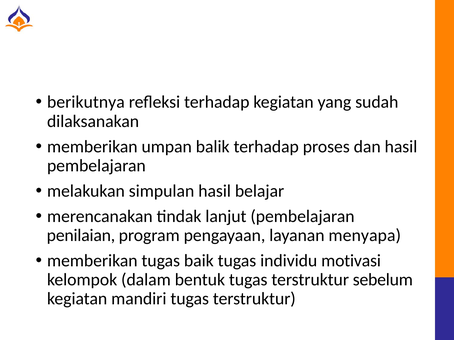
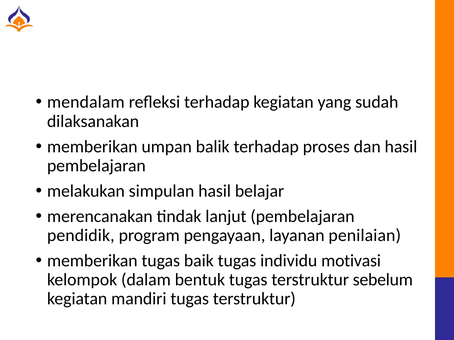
berikutnya: berikutnya -> mendalam
penilaian: penilaian -> pendidik
menyapa: menyapa -> penilaian
